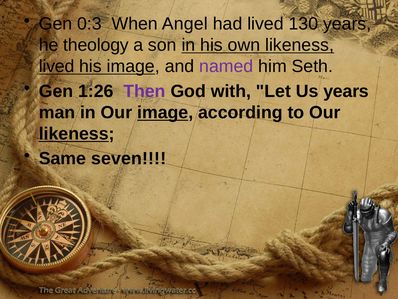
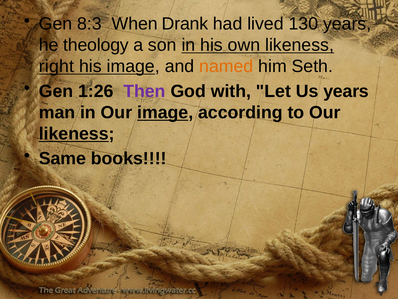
0:3: 0:3 -> 8:3
Angel: Angel -> Drank
lived at (57, 66): lived -> right
named colour: purple -> orange
seven: seven -> books
